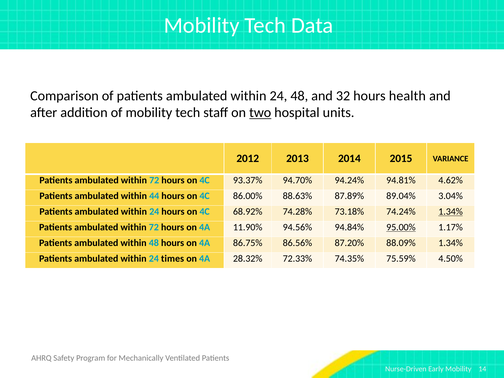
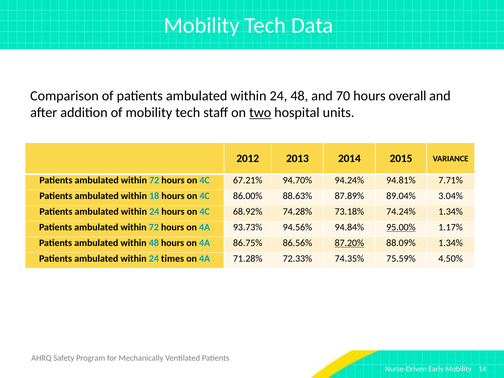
32: 32 -> 70
health: health -> overall
93.37%: 93.37% -> 67.21%
4.62%: 4.62% -> 7.71%
44: 44 -> 18
1.34% at (451, 212) underline: present -> none
11.90%: 11.90% -> 93.73%
87.20% underline: none -> present
28.32%: 28.32% -> 71.28%
